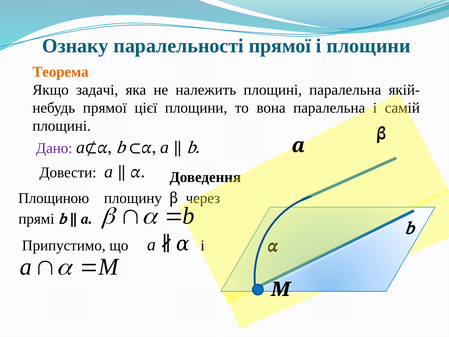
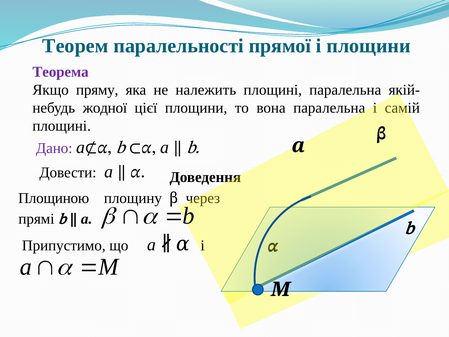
Ознаку: Ознаку -> Теорем
Теорема colour: orange -> purple
задачі: задачі -> пряму
прямої at (105, 108): прямої -> жодної
